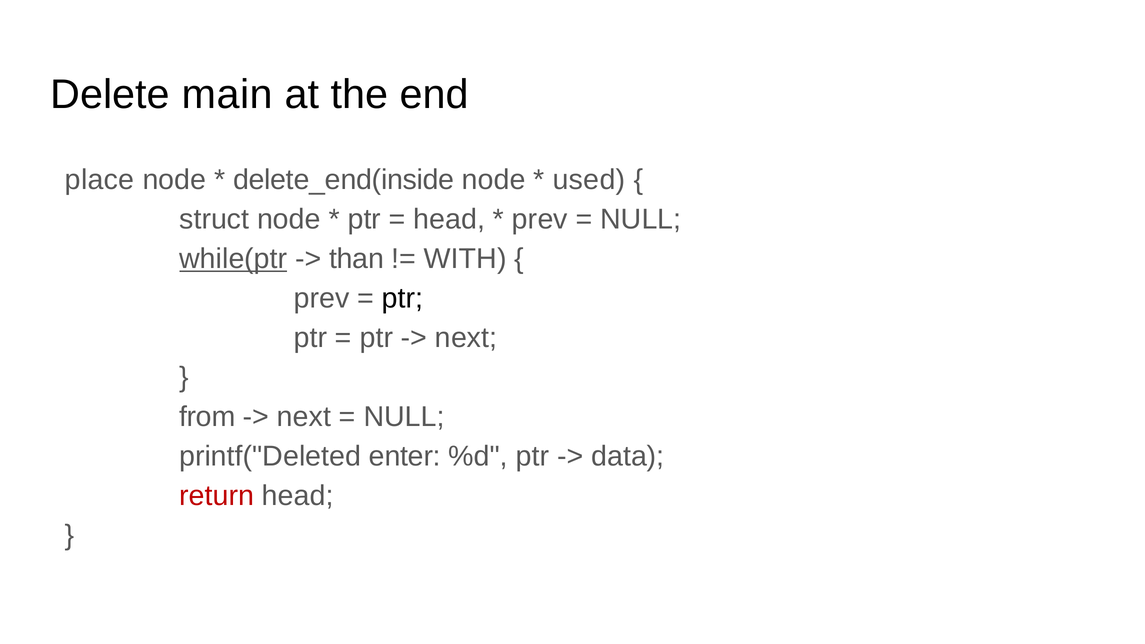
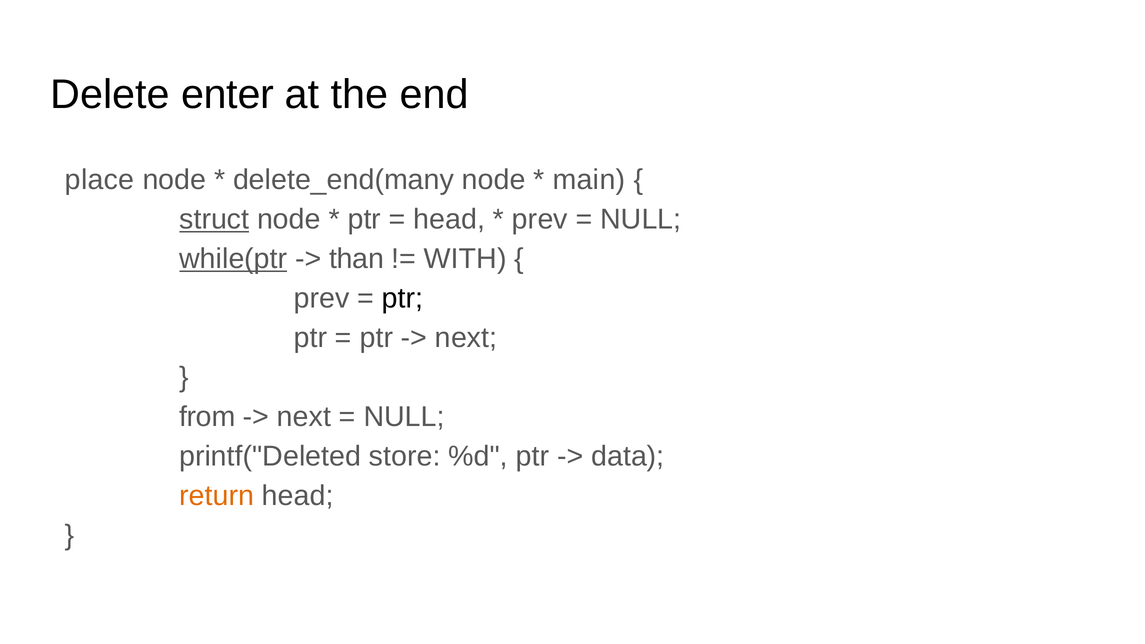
main: main -> enter
delete_end(inside: delete_end(inside -> delete_end(many
used: used -> main
struct underline: none -> present
enter: enter -> store
return colour: red -> orange
